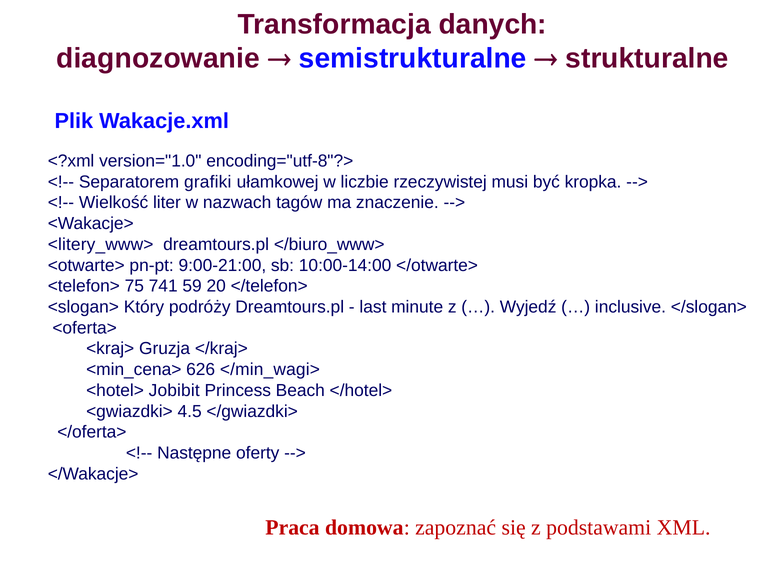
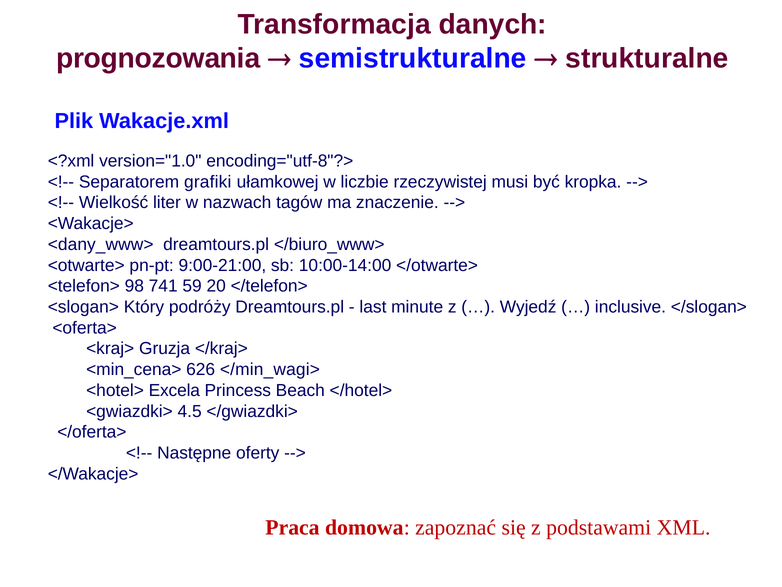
diagnozowanie: diagnozowanie -> prognozowania
<litery_www>: <litery_www> -> <dany_www>
75: 75 -> 98
Jobibit: Jobibit -> Excela
